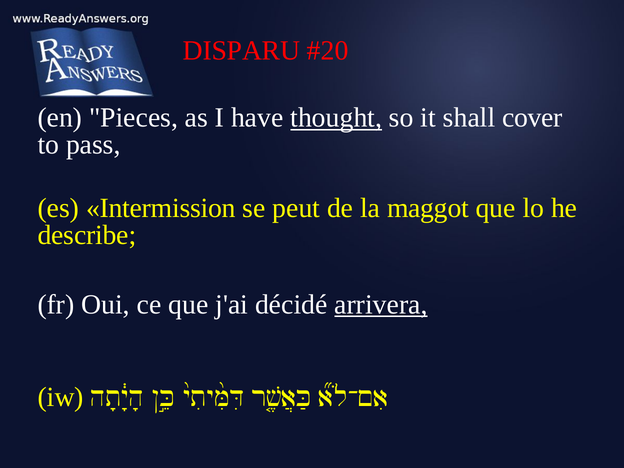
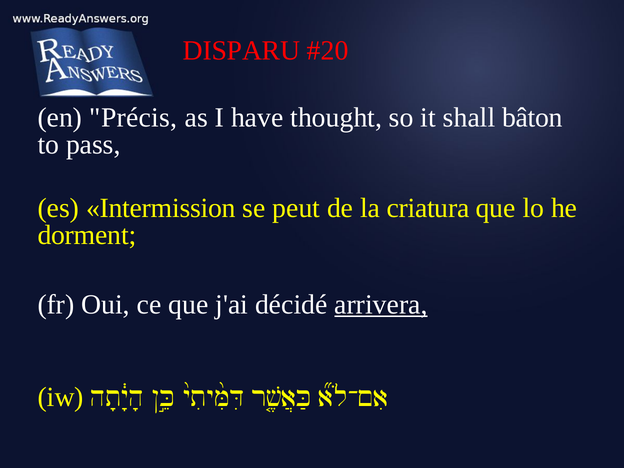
Pieces: Pieces -> Précis
thought underline: present -> none
cover: cover -> bâton
maggot: maggot -> criatura
describe: describe -> dorment
